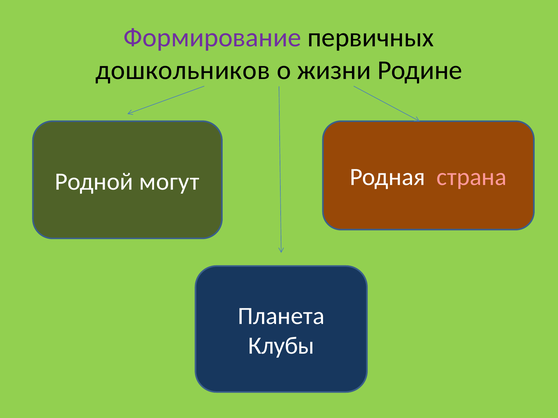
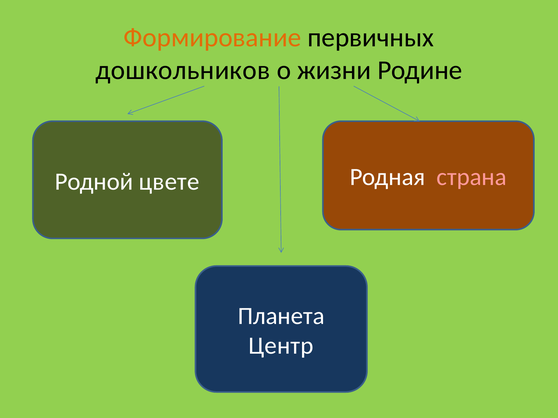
Формирование colour: purple -> orange
могут: могут -> цвете
Клубы: Клубы -> Центр
